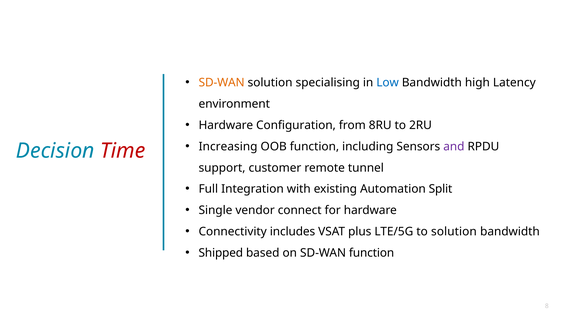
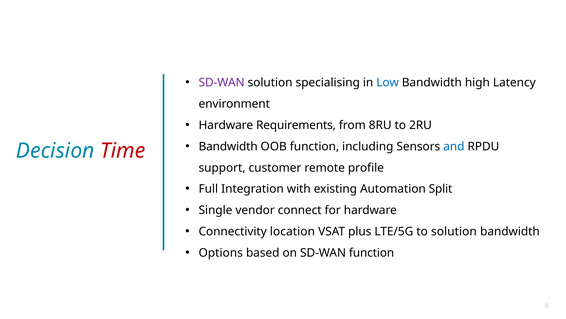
SD-WAN at (222, 83) colour: orange -> purple
Configuration: Configuration -> Requirements
Increasing at (228, 146): Increasing -> Bandwidth
and colour: purple -> blue
tunnel: tunnel -> profile
includes: includes -> location
Shipped: Shipped -> Options
